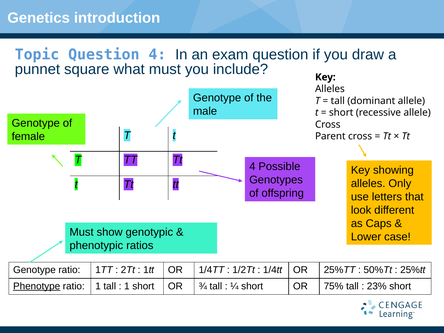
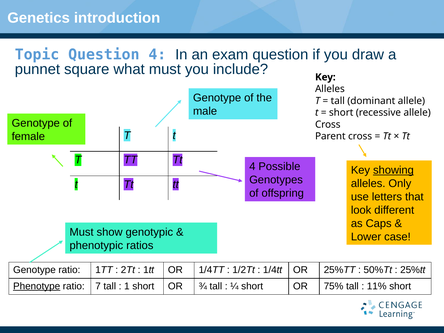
showing underline: none -> present
ratio 1: 1 -> 7
23%: 23% -> 11%
